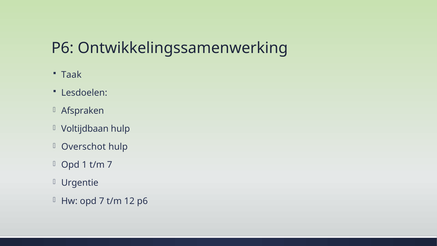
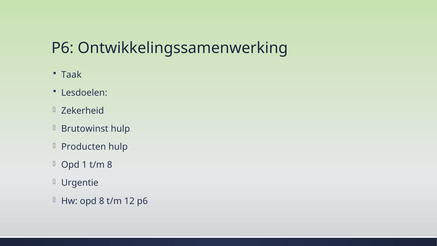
Afspraken: Afspraken -> Zekerheid
Voltijdbaan: Voltijdbaan -> Brutowinst
Overschot: Overschot -> Producten
t/m 7: 7 -> 8
opd 7: 7 -> 8
